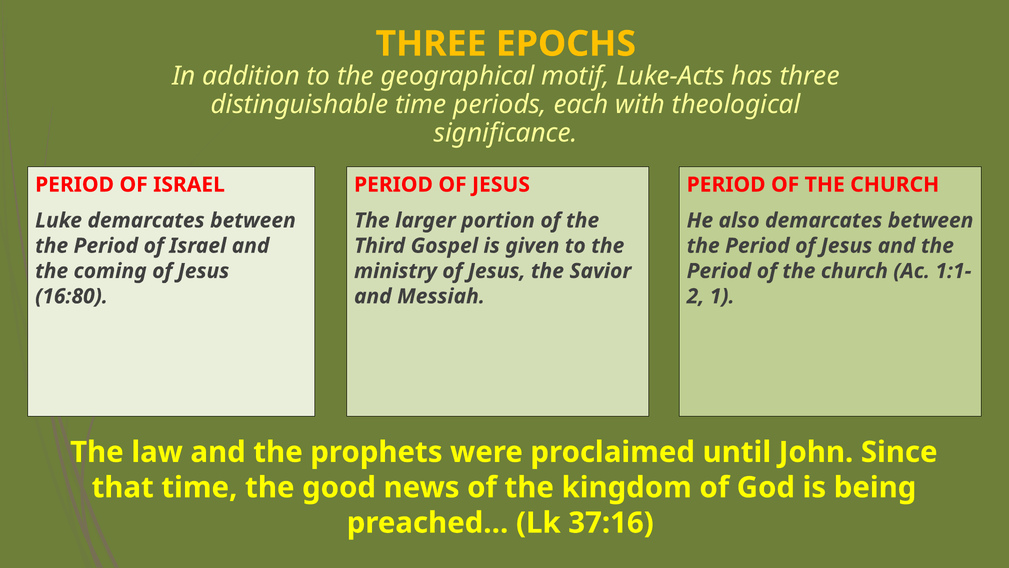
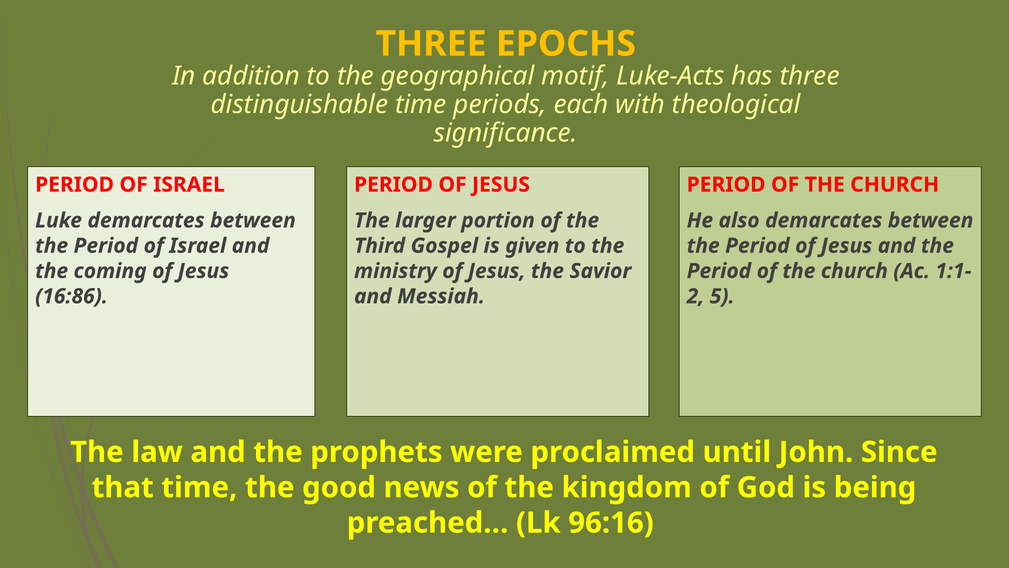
16:80: 16:80 -> 16:86
1: 1 -> 5
37:16: 37:16 -> 96:16
